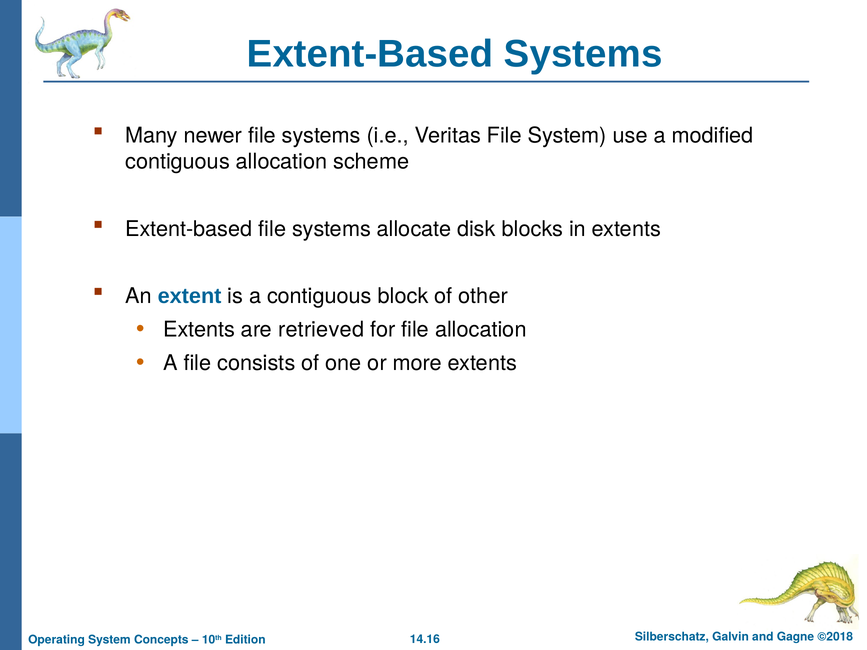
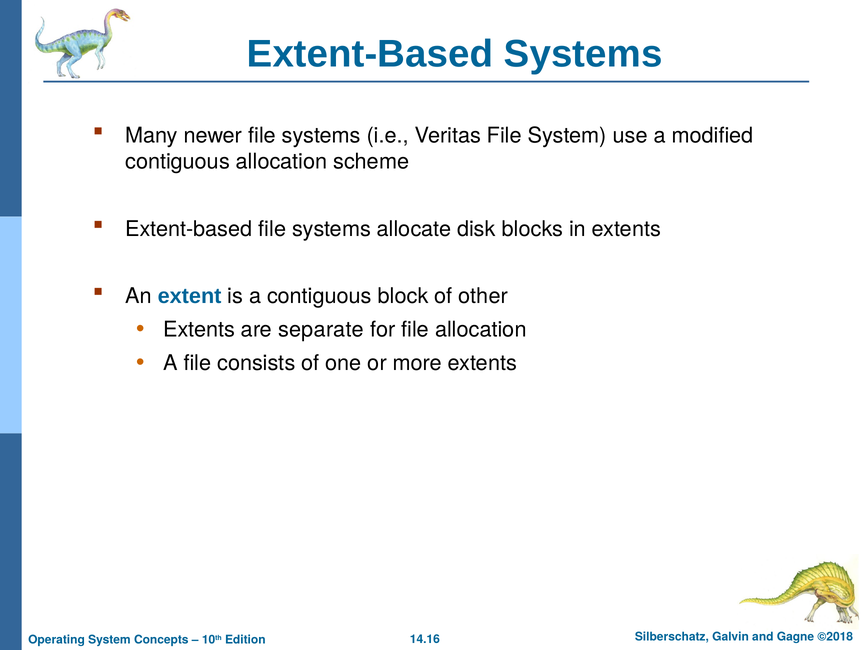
retrieved: retrieved -> separate
